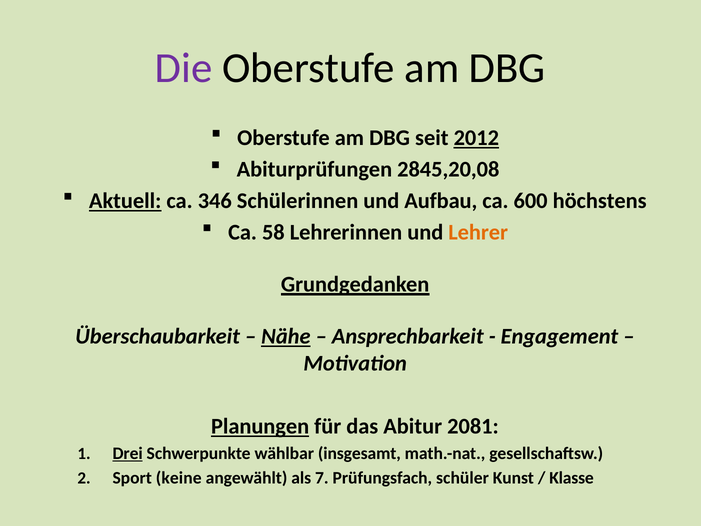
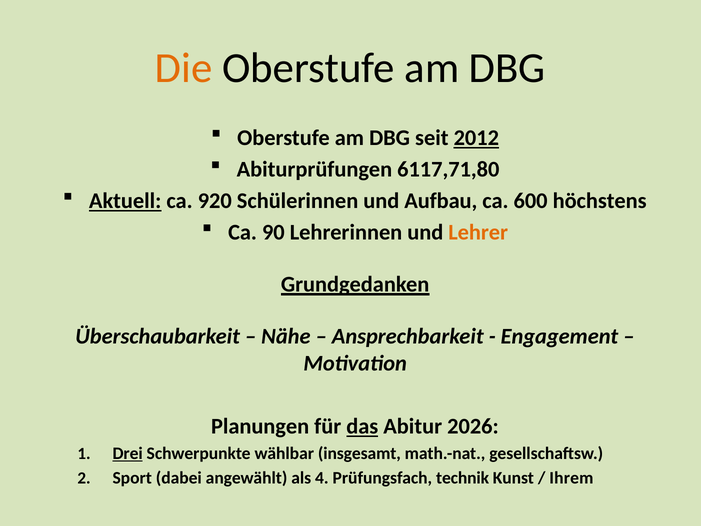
Die colour: purple -> orange
2845,20,08: 2845,20,08 -> 6117,71,80
346: 346 -> 920
58: 58 -> 90
Nähe underline: present -> none
Planungen underline: present -> none
das underline: none -> present
2081: 2081 -> 2026
keine: keine -> dabei
7: 7 -> 4
schüler: schüler -> technik
Klasse: Klasse -> Ihrem
